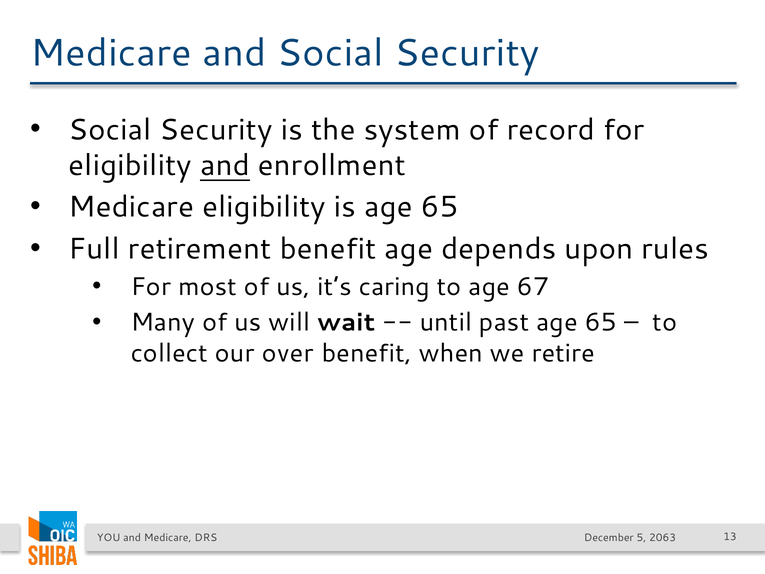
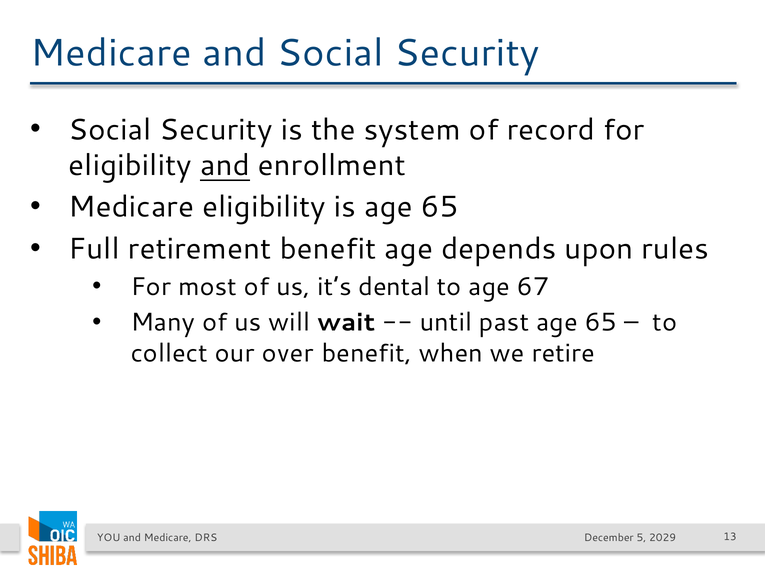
caring: caring -> dental
2063: 2063 -> 2029
